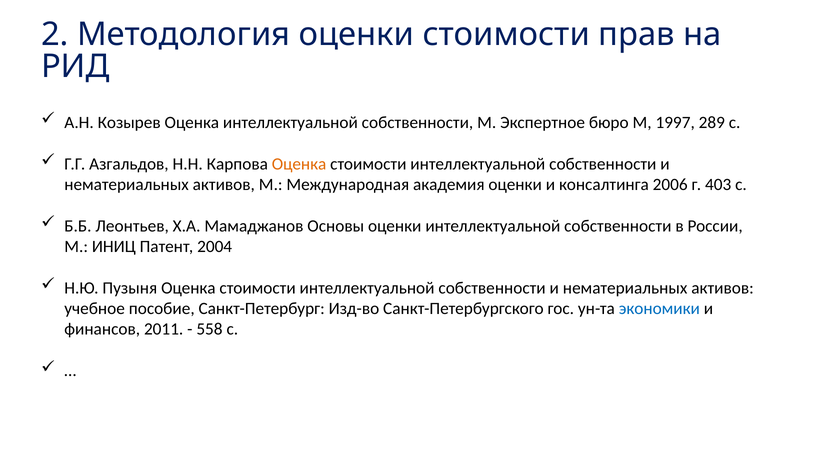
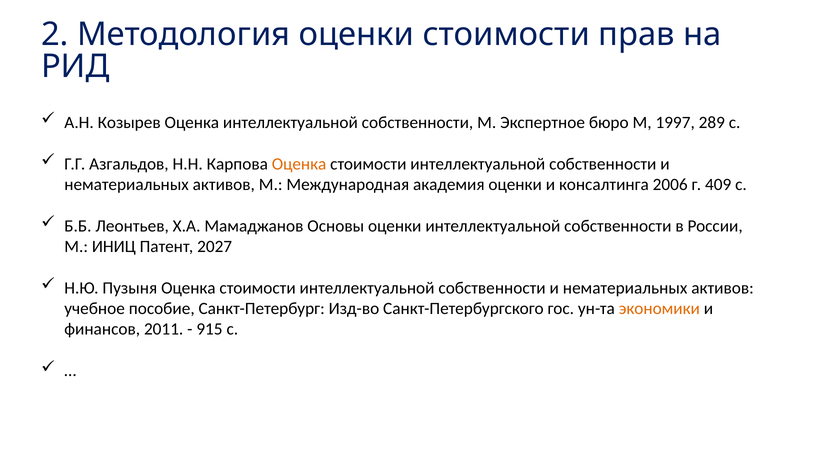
403: 403 -> 409
2004: 2004 -> 2027
экономики colour: blue -> orange
558: 558 -> 915
